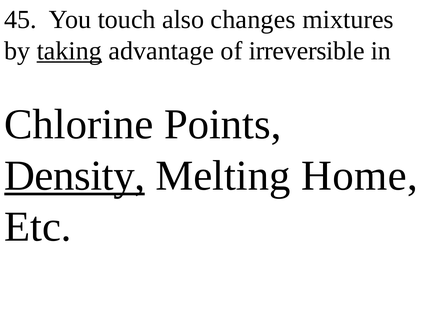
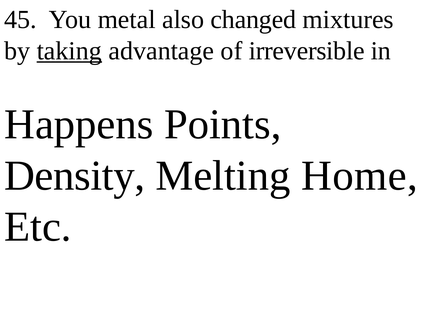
touch: touch -> metal
changes: changes -> changed
Chlorine: Chlorine -> Happens
Density underline: present -> none
